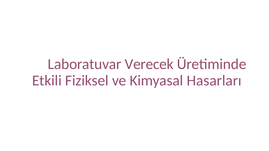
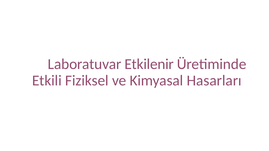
Verecek: Verecek -> Etkilenir
